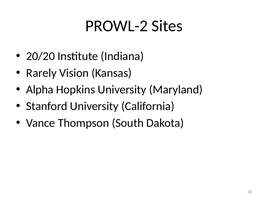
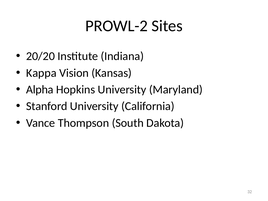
Rarely: Rarely -> Kappa
